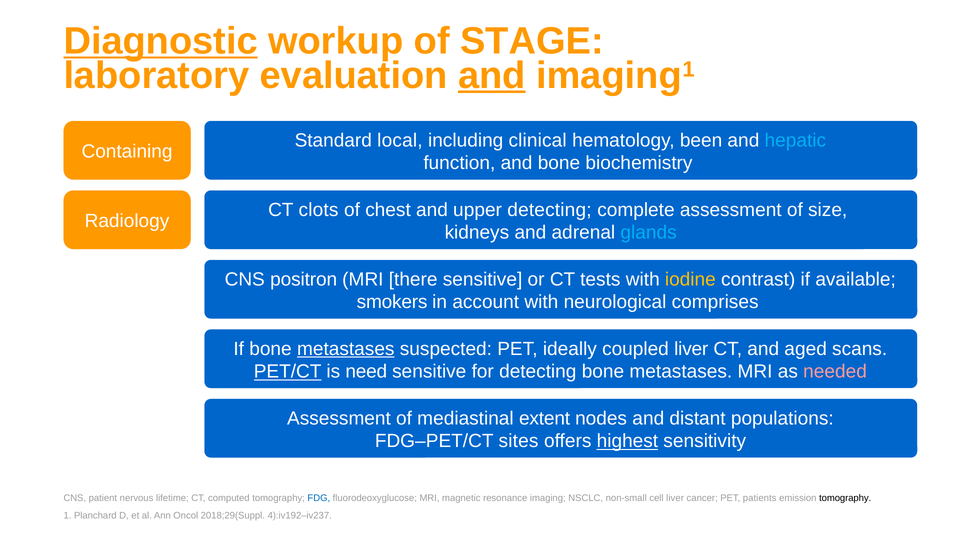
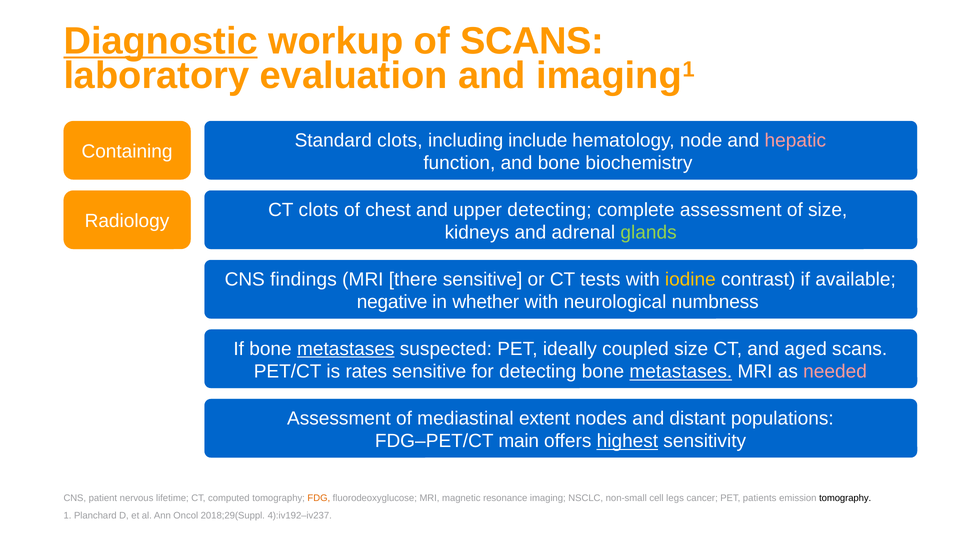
of STAGE: STAGE -> SCANS
and at (492, 75) underline: present -> none
Standard local: local -> clots
clinical: clinical -> include
been: been -> node
hepatic colour: light blue -> pink
glands colour: light blue -> light green
positron: positron -> findings
smokers: smokers -> negative
account: account -> whether
comprises: comprises -> numbness
coupled liver: liver -> size
PET/CT underline: present -> none
need: need -> rates
metastases at (681, 371) underline: none -> present
sites: sites -> main
FDG colour: blue -> orange
cell liver: liver -> legs
